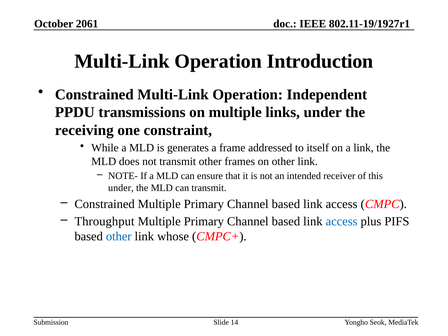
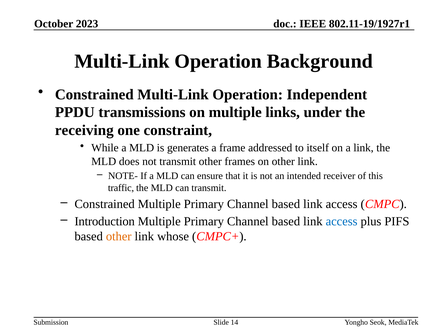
2061: 2061 -> 2023
Introduction: Introduction -> Background
under at (121, 188): under -> traffic
Throughput: Throughput -> Introduction
other at (119, 236) colour: blue -> orange
